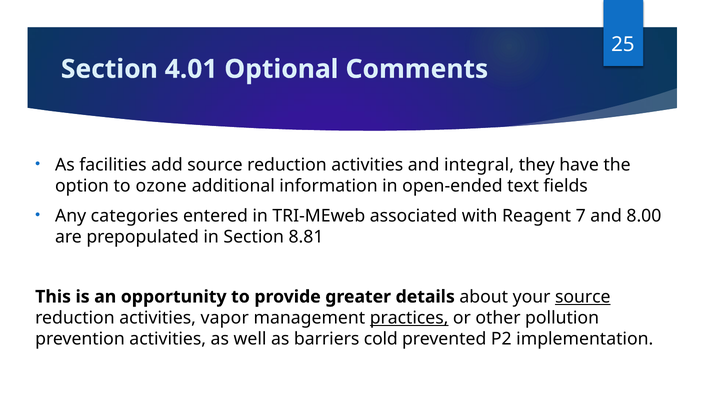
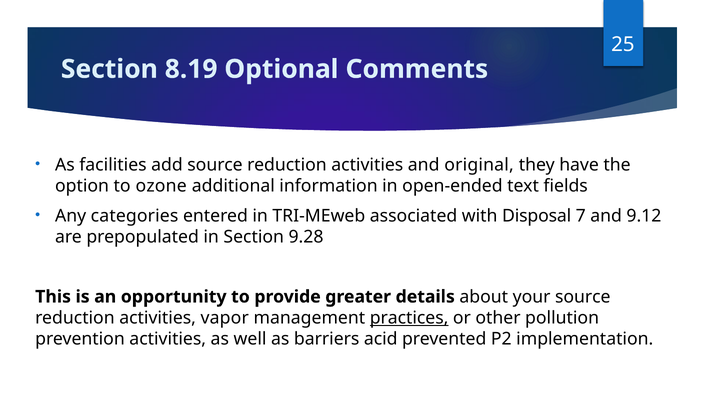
4.01: 4.01 -> 8.19
integral: integral -> original
Reagent: Reagent -> Disposal
8.00: 8.00 -> 9.12
8.81: 8.81 -> 9.28
source at (583, 297) underline: present -> none
cold: cold -> acid
